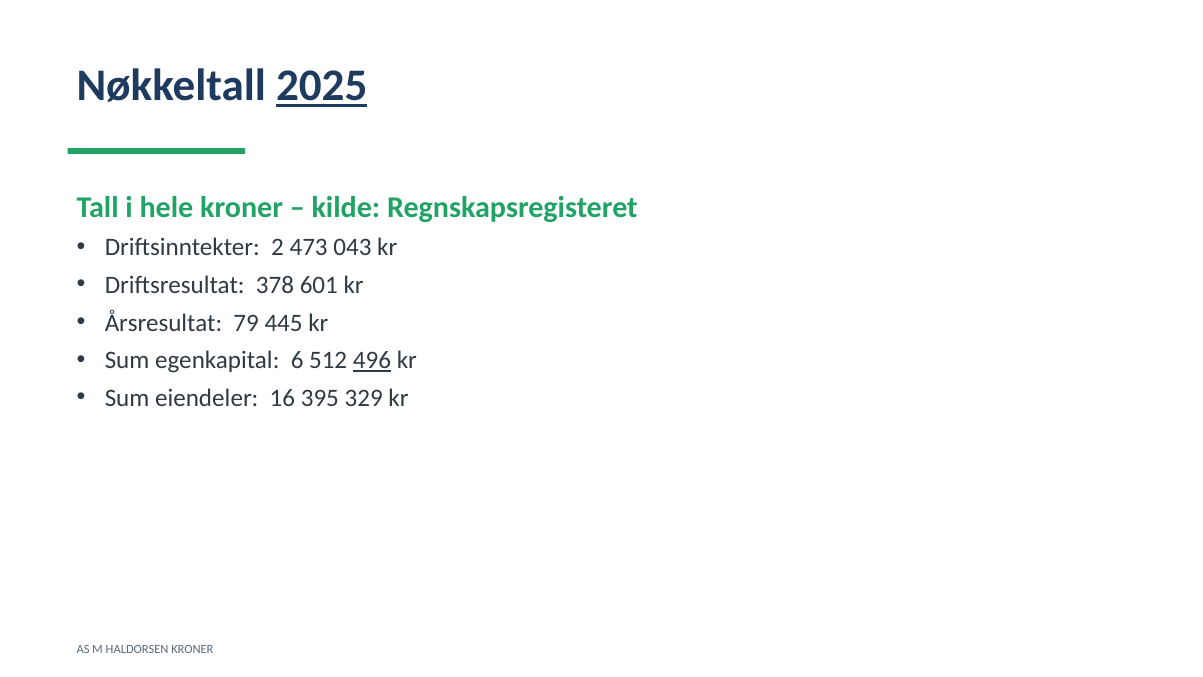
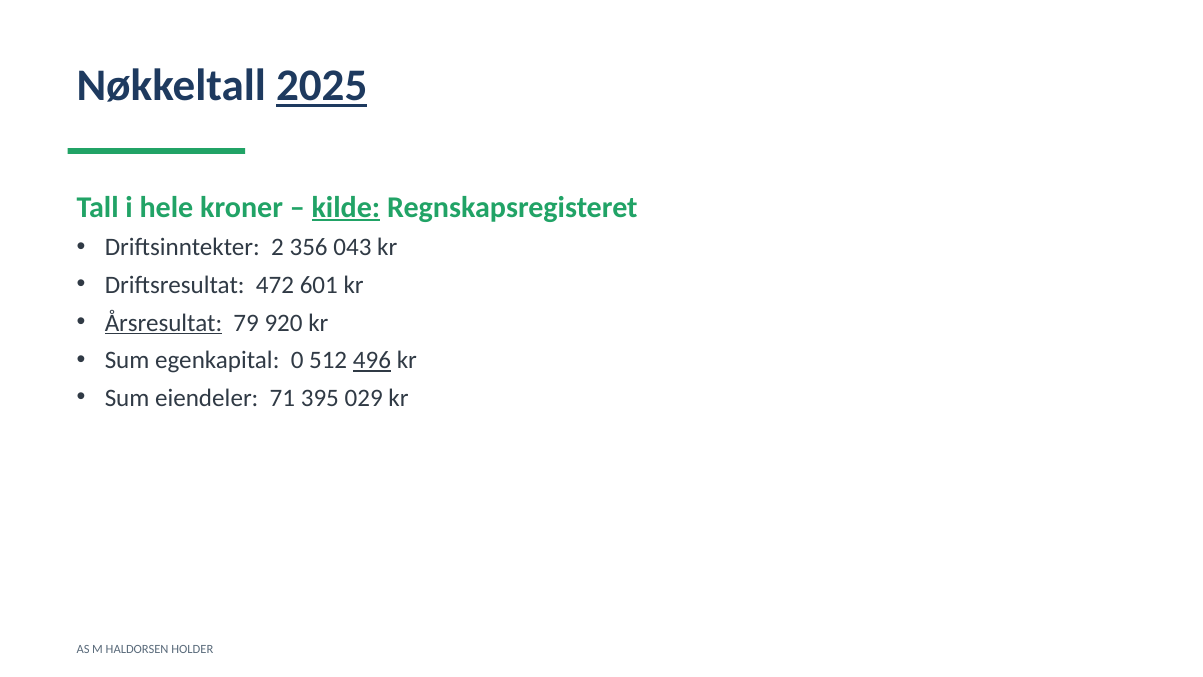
kilde underline: none -> present
473: 473 -> 356
378: 378 -> 472
Årsresultat underline: none -> present
445: 445 -> 920
6: 6 -> 0
16: 16 -> 71
329: 329 -> 029
HALDORSEN KRONER: KRONER -> HOLDER
